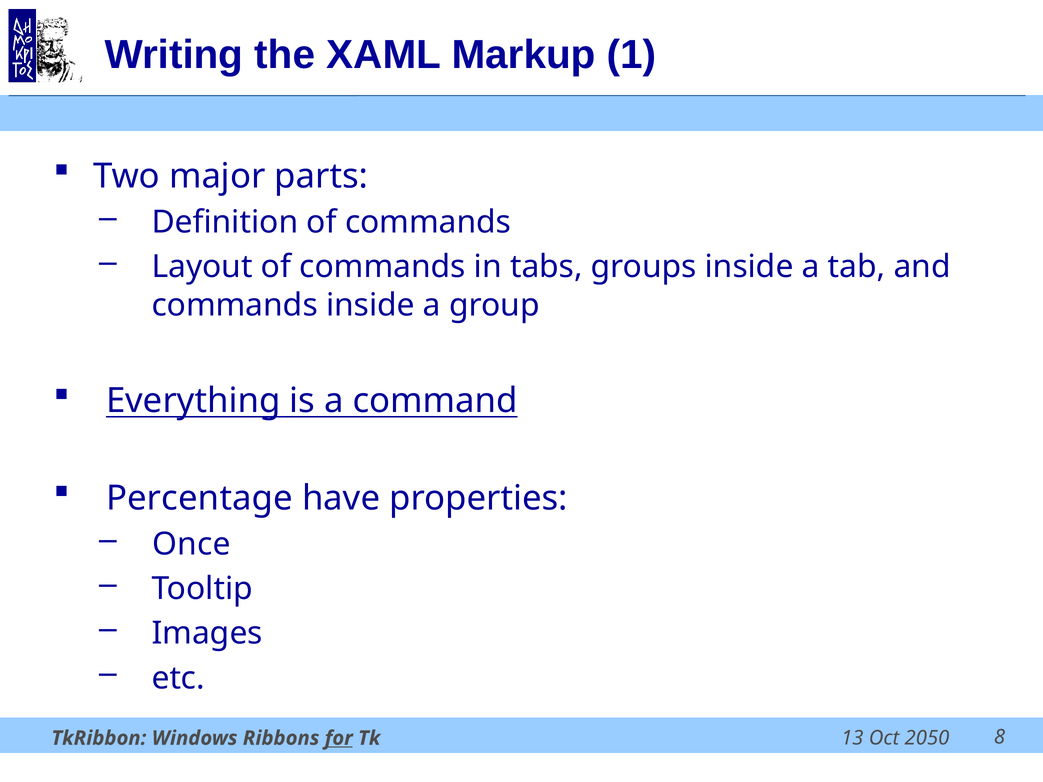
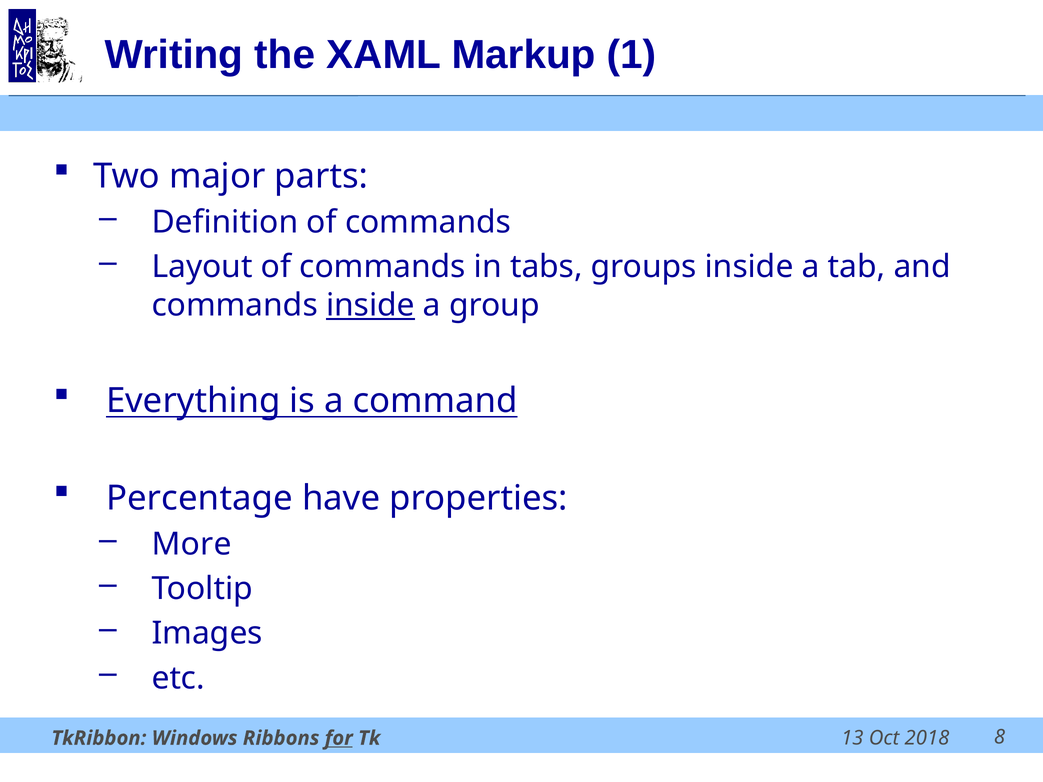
inside at (370, 305) underline: none -> present
Once: Once -> More
2050: 2050 -> 2018
